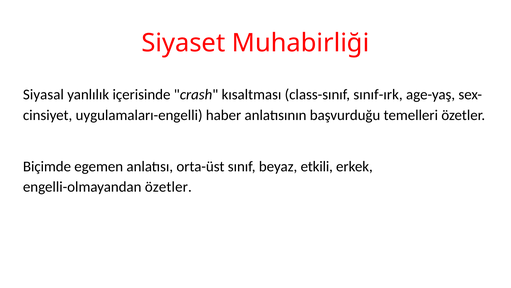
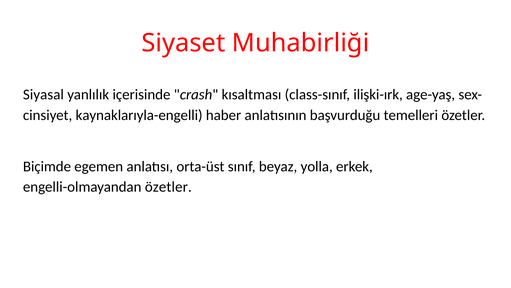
sınıf-ırk: sınıf-ırk -> ilişki-ırk
uygulamaları-engelli: uygulamaları-engelli -> kaynaklarıyla-engelli
etkili: etkili -> yolla
